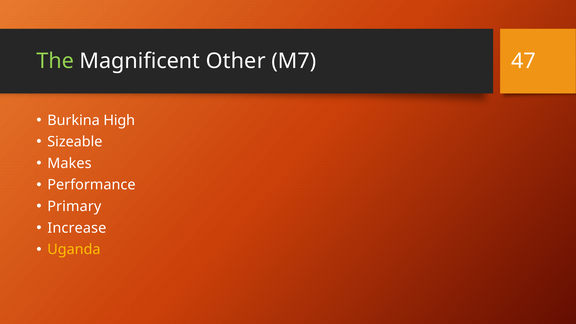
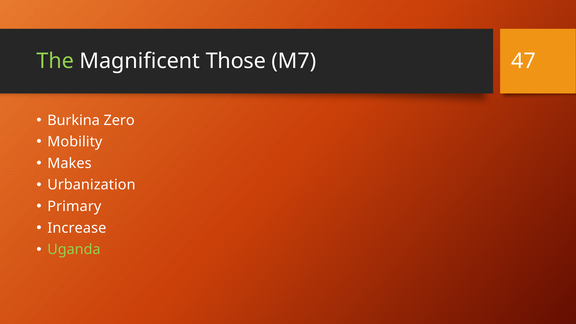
Other: Other -> Those
High: High -> Zero
Sizeable: Sizeable -> Mobility
Performance: Performance -> Urbanization
Uganda colour: yellow -> light green
